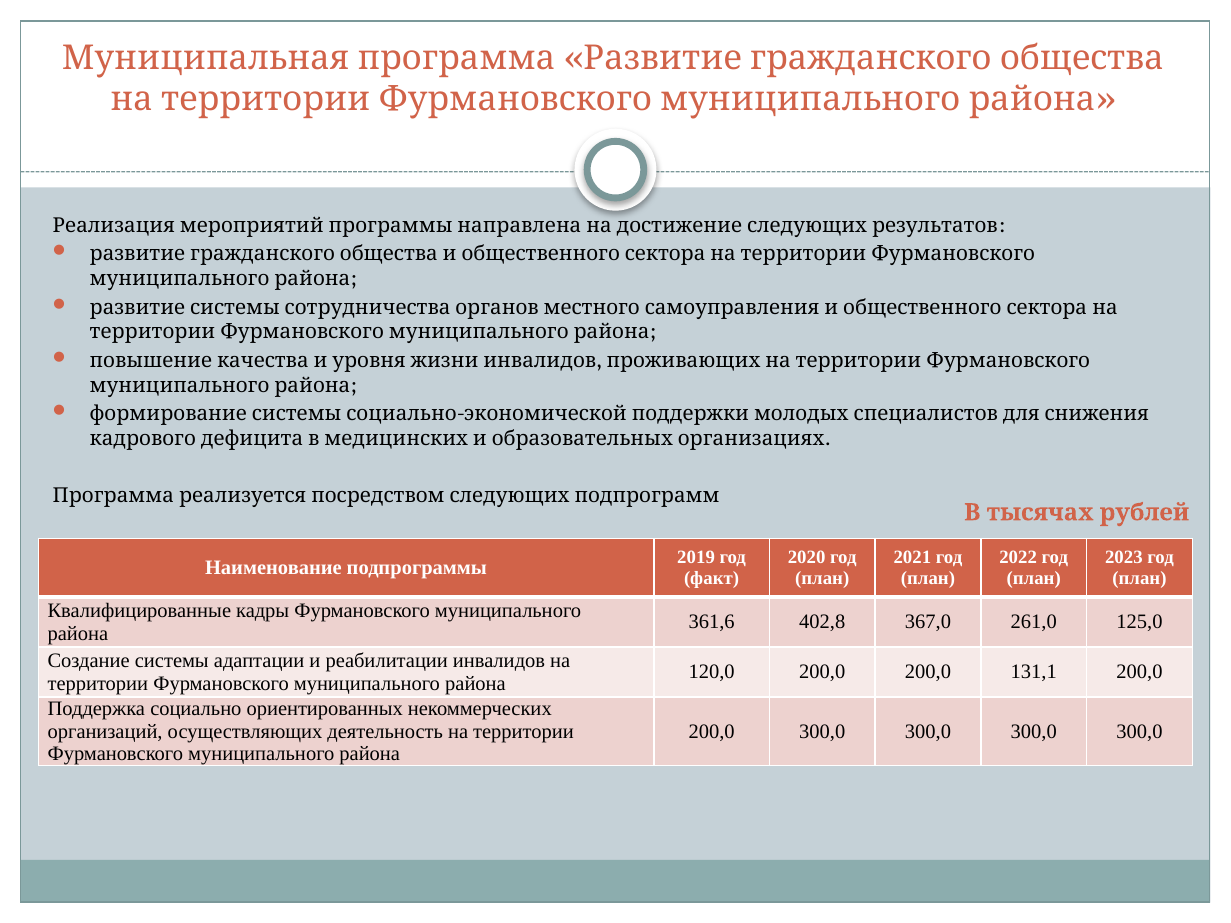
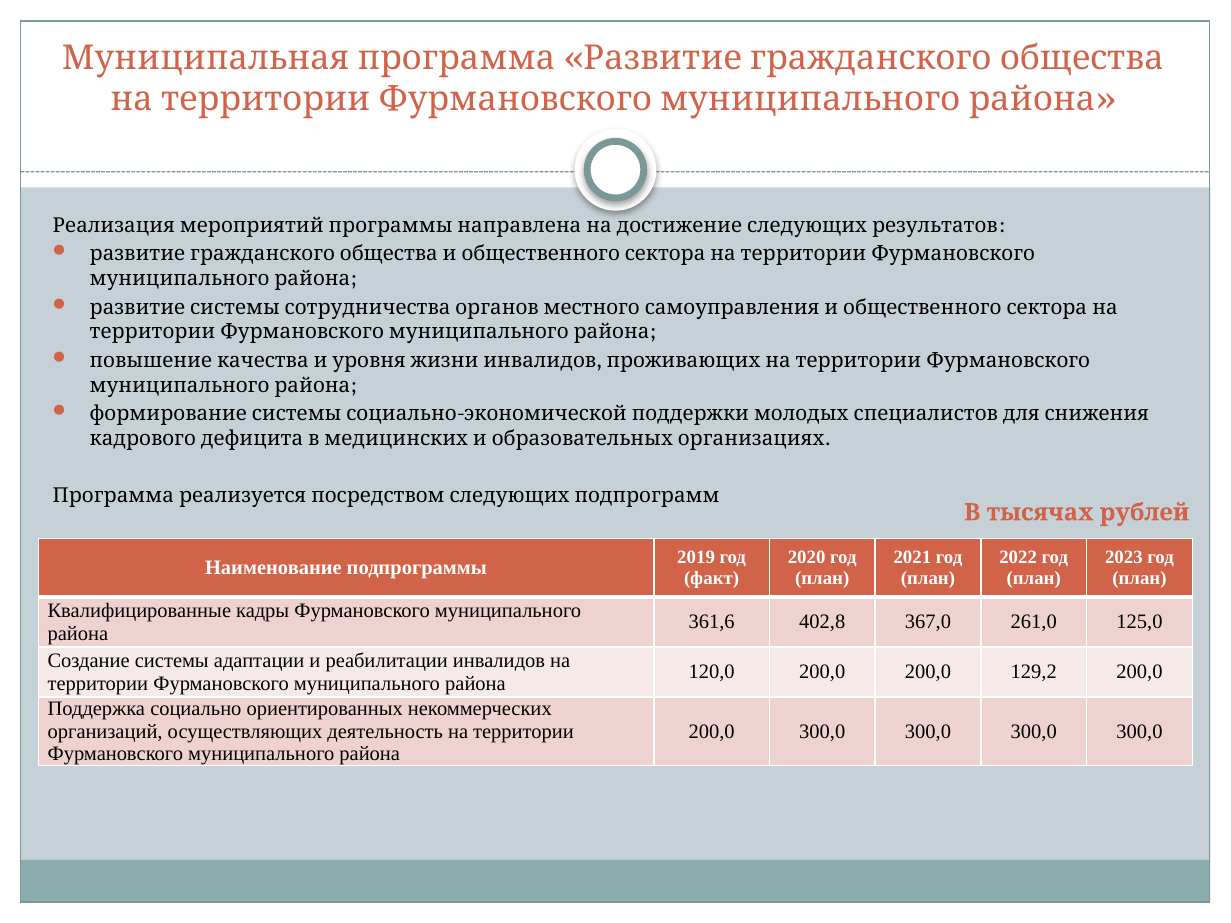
131,1: 131,1 -> 129,2
